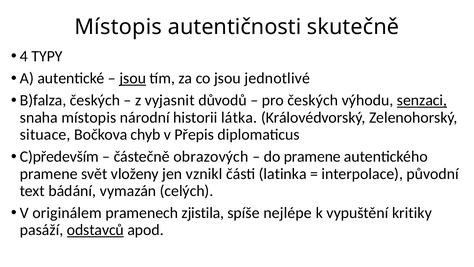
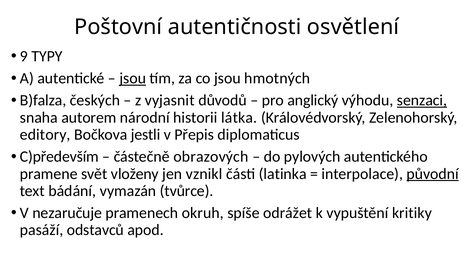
Místopis at (118, 27): Místopis -> Poštovní
skutečně: skutečně -> osvětlení
4: 4 -> 9
jednotlivé: jednotlivé -> hmotných
pro českých: českých -> anglický
snaha místopis: místopis -> autorem
situace: situace -> editory
chyb: chyb -> jestli
do pramene: pramene -> pylových
původní underline: none -> present
celých: celých -> tvůrce
originálem: originálem -> nezaručuje
zjistila: zjistila -> okruh
nejlépe: nejlépe -> odrážet
odstavců underline: present -> none
